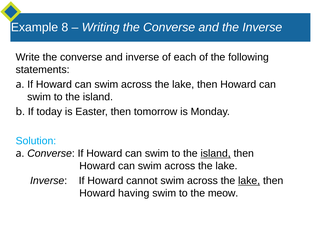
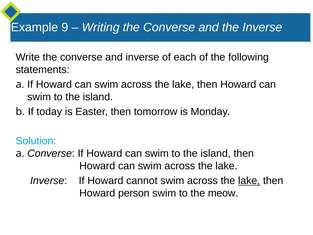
8: 8 -> 9
island at (216, 153) underline: present -> none
having: having -> person
